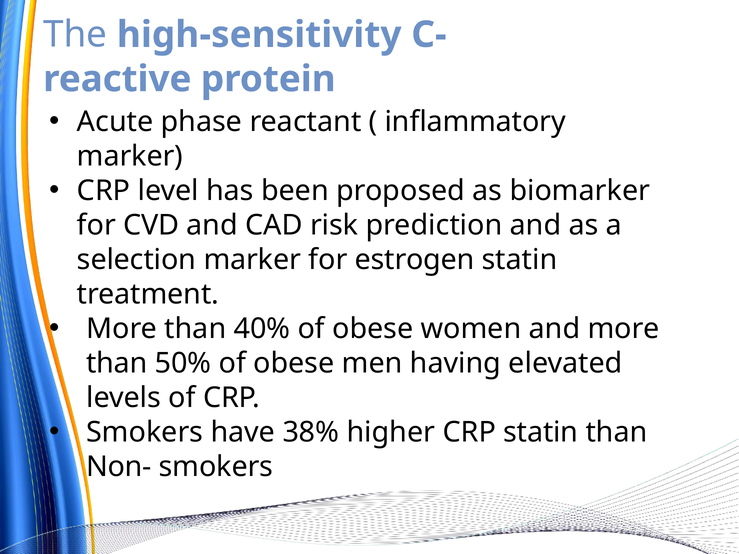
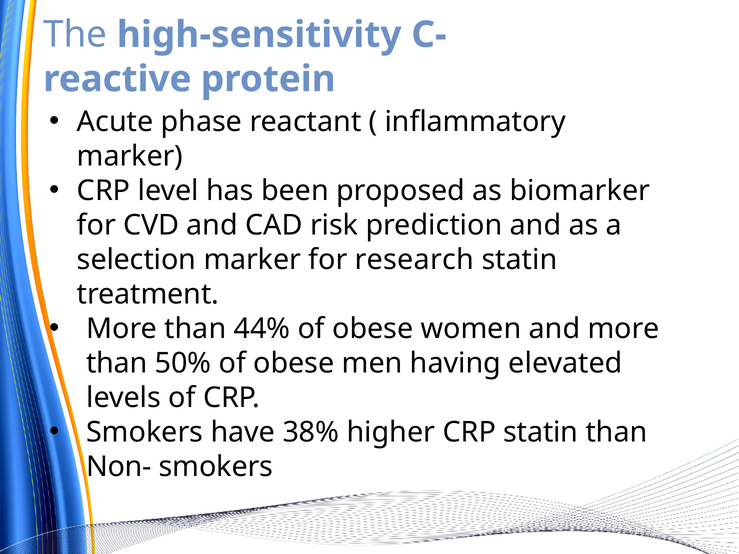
estrogen: estrogen -> research
40%: 40% -> 44%
